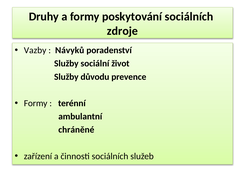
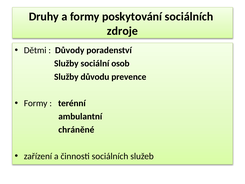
Vazby: Vazby -> Dětmi
Návyků: Návyků -> Důvody
život: život -> osob
